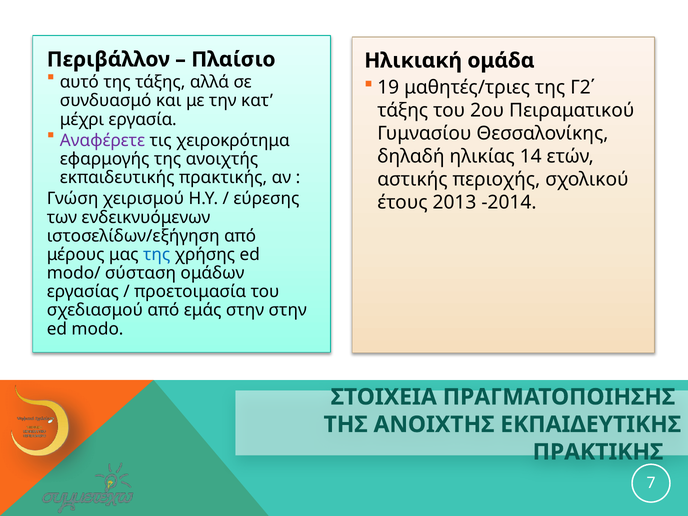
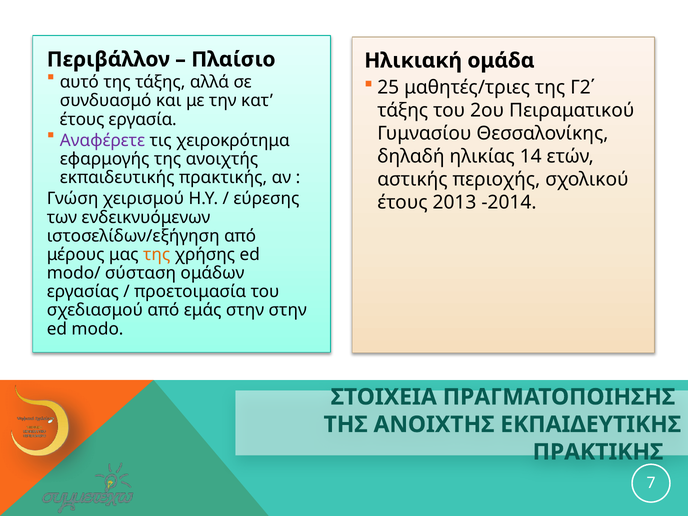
19: 19 -> 25
μέχρι at (82, 119): μέχρι -> έτους
της at (157, 255) colour: blue -> orange
